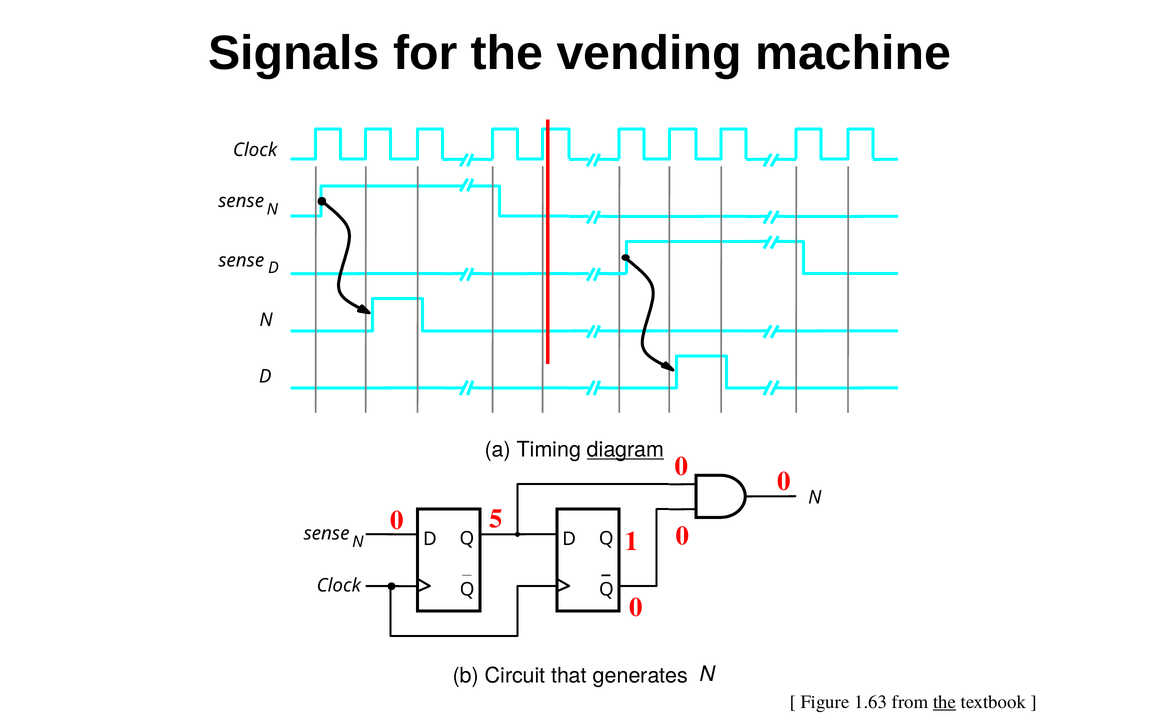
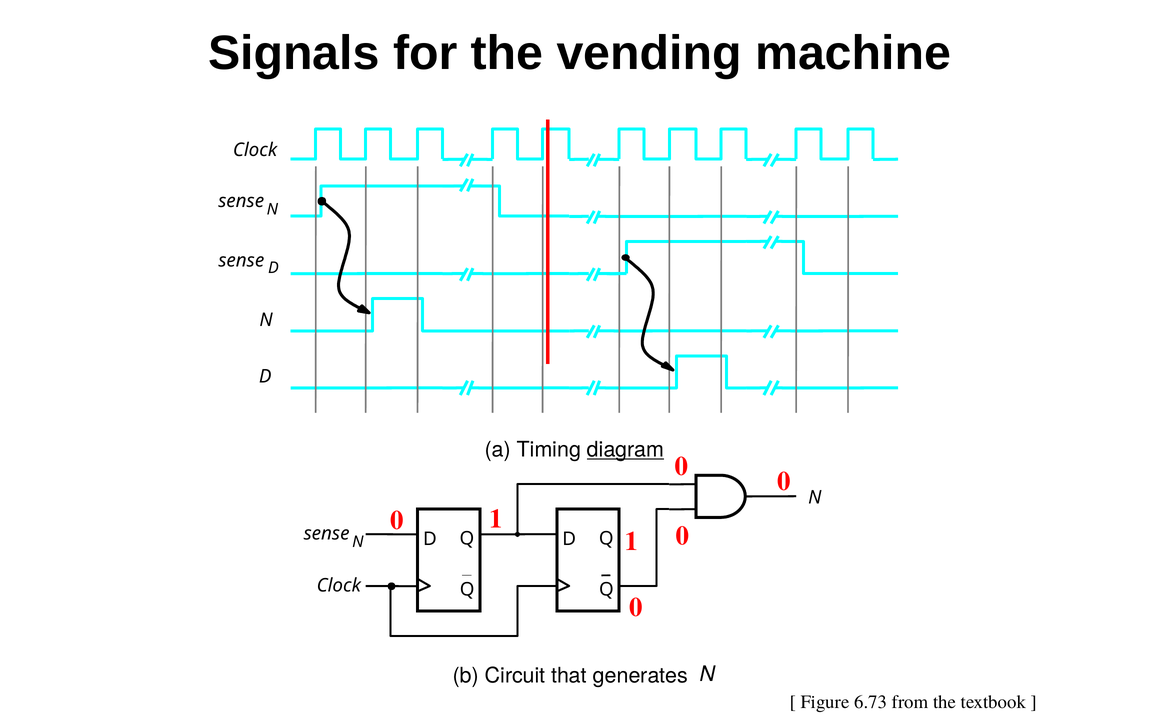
5 at (496, 519): 5 -> 1
1.63: 1.63 -> 6.73
the at (945, 702) underline: present -> none
